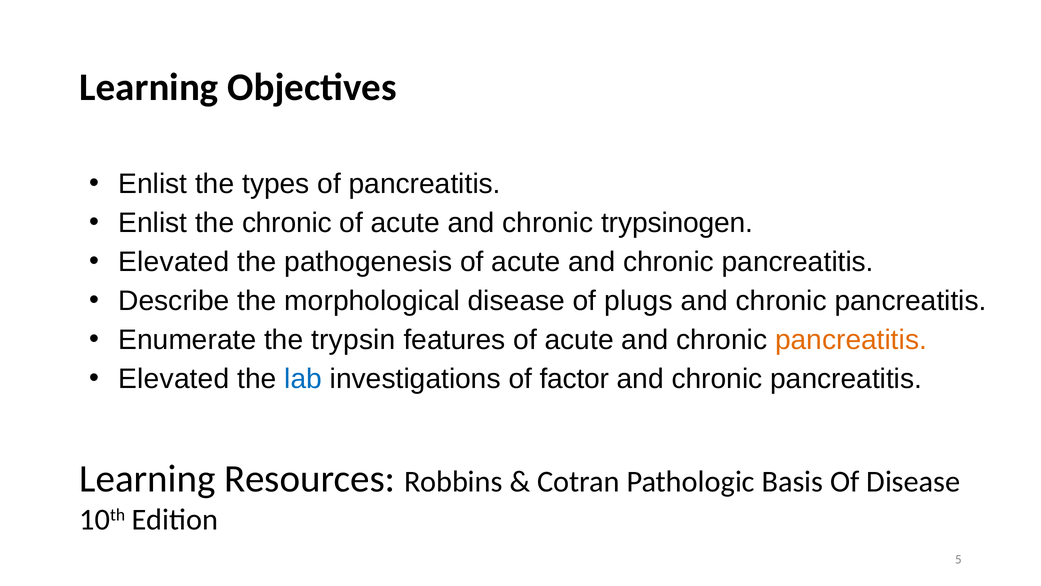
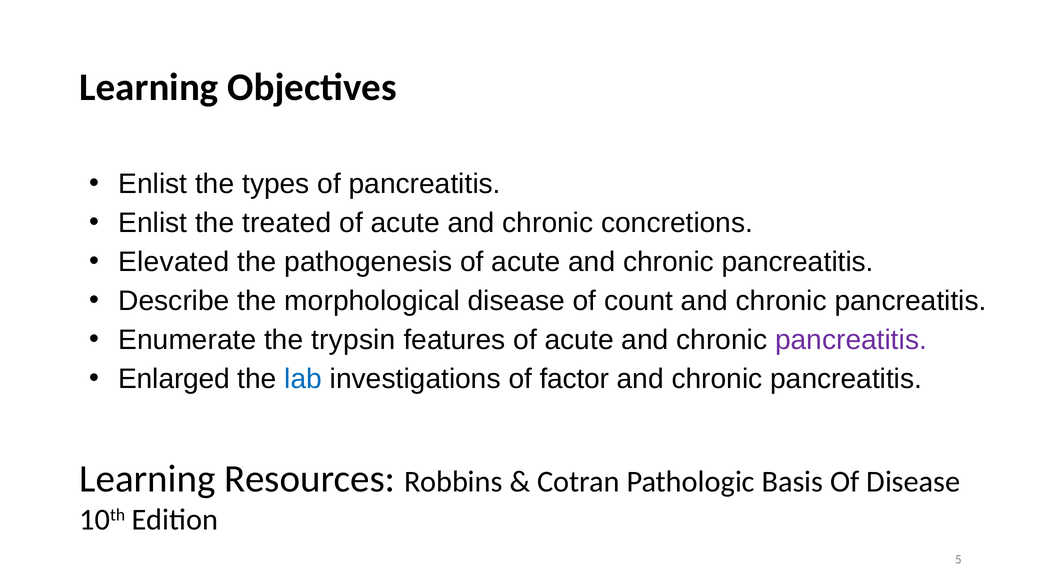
the chronic: chronic -> treated
trypsinogen: trypsinogen -> concretions
plugs: plugs -> count
pancreatitis at (851, 340) colour: orange -> purple
Elevated at (174, 379): Elevated -> Enlarged
